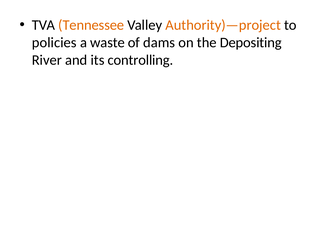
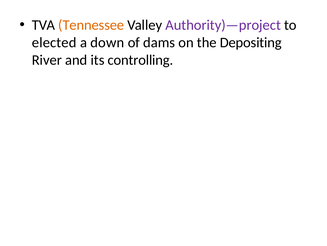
Authority)—project colour: orange -> purple
policies: policies -> elected
waste: waste -> down
